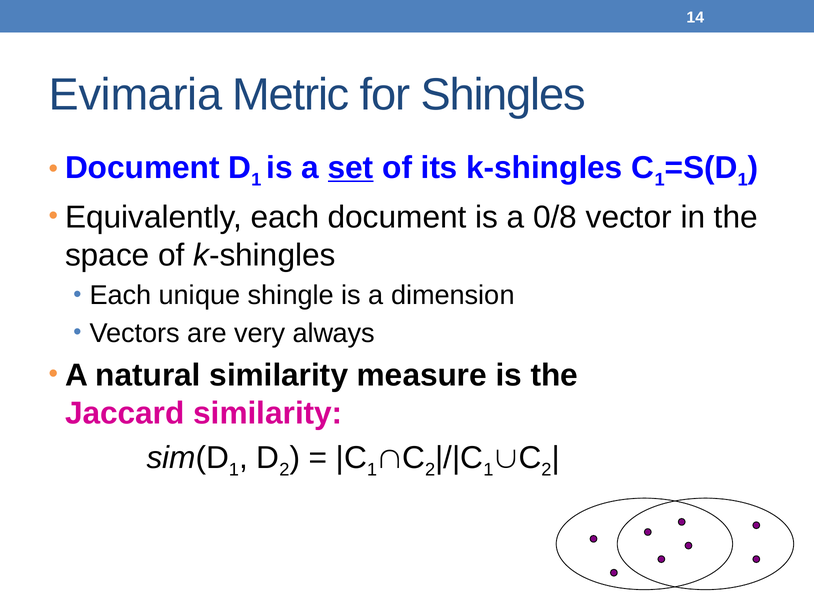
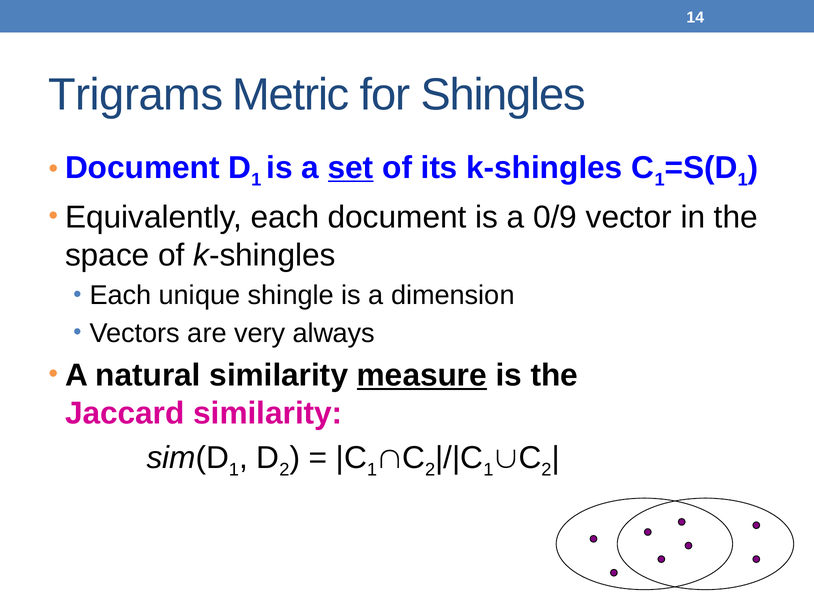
Evimaria: Evimaria -> Trigrams
0/8: 0/8 -> 0/9
measure underline: none -> present
